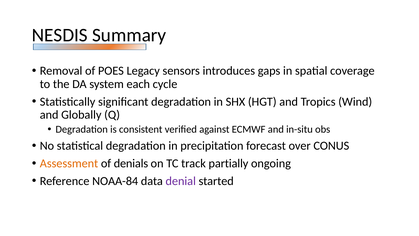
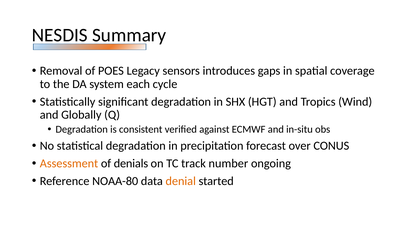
partially: partially -> number
NOAA-84: NOAA-84 -> NOAA-80
denial colour: purple -> orange
